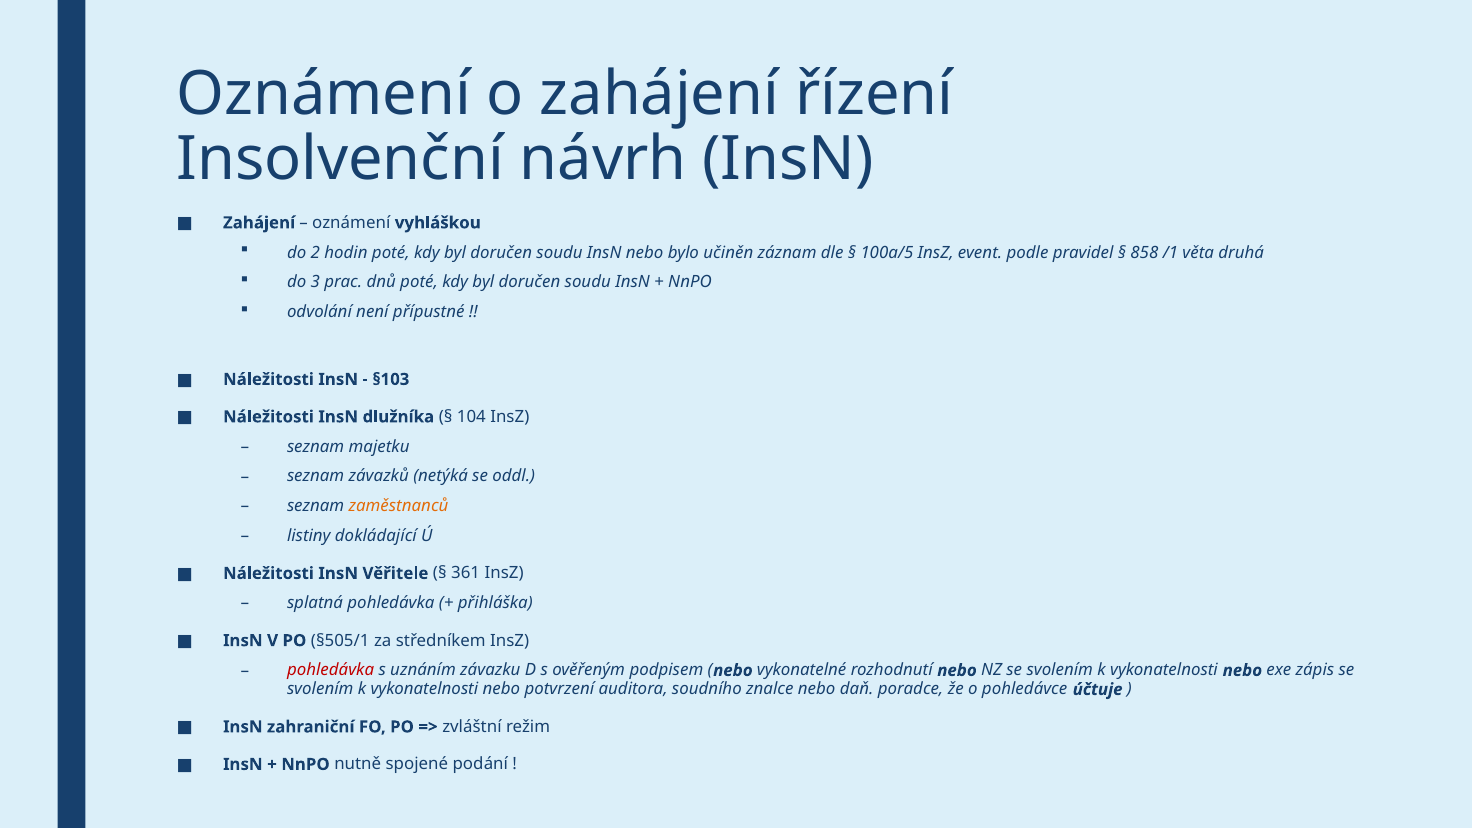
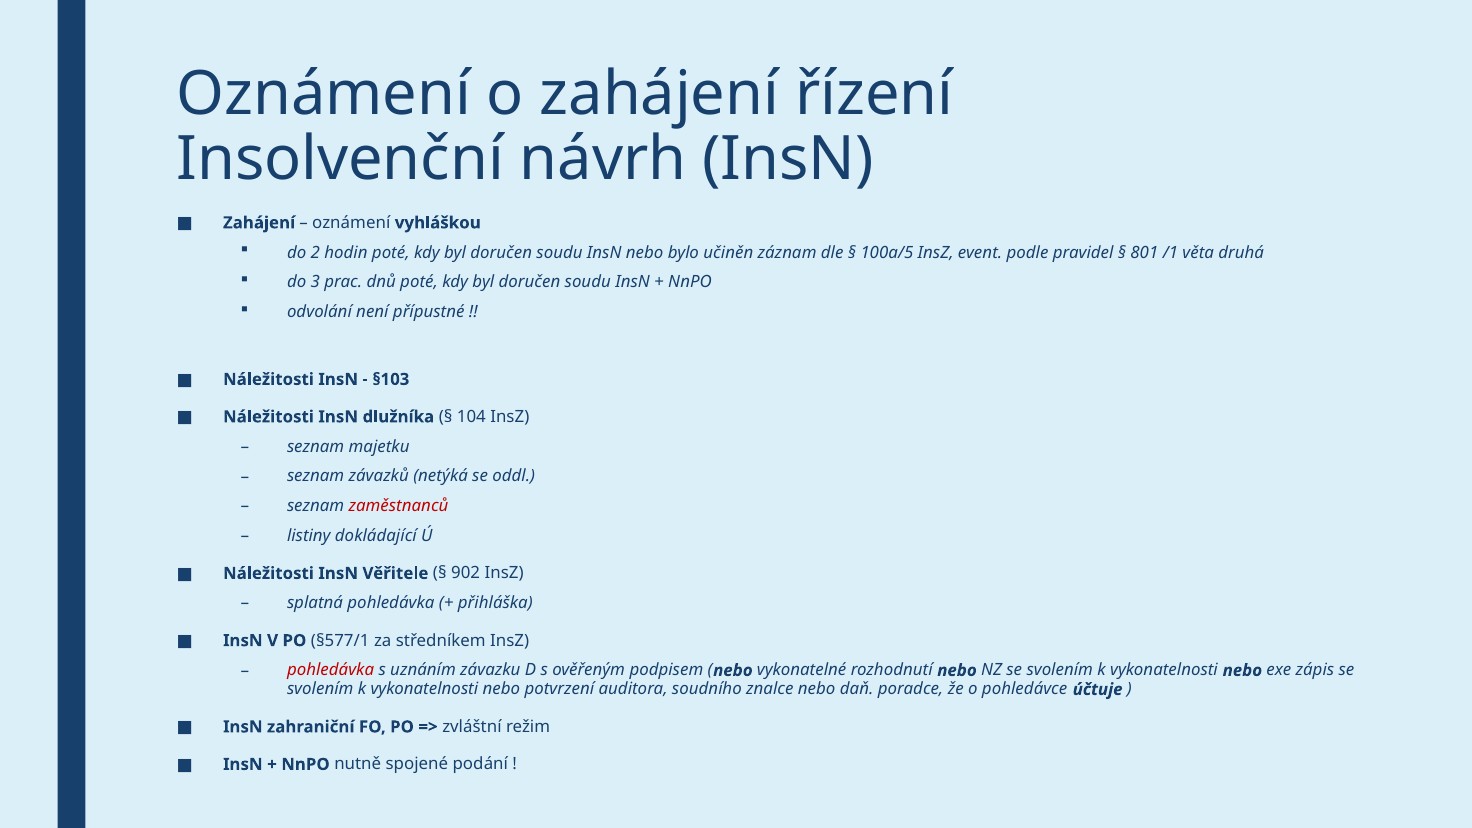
858: 858 -> 801
zaměstnanců colour: orange -> red
361: 361 -> 902
§505/1: §505/1 -> §577/1
